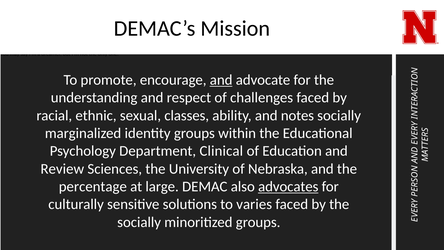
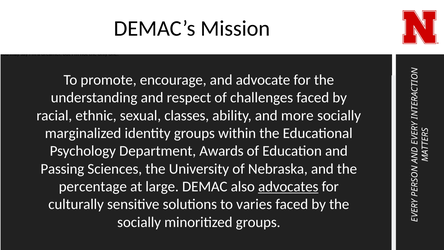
and at (221, 80) underline: present -> none
notes: notes -> more
Clinical: Clinical -> Awards
Review: Review -> Passing
